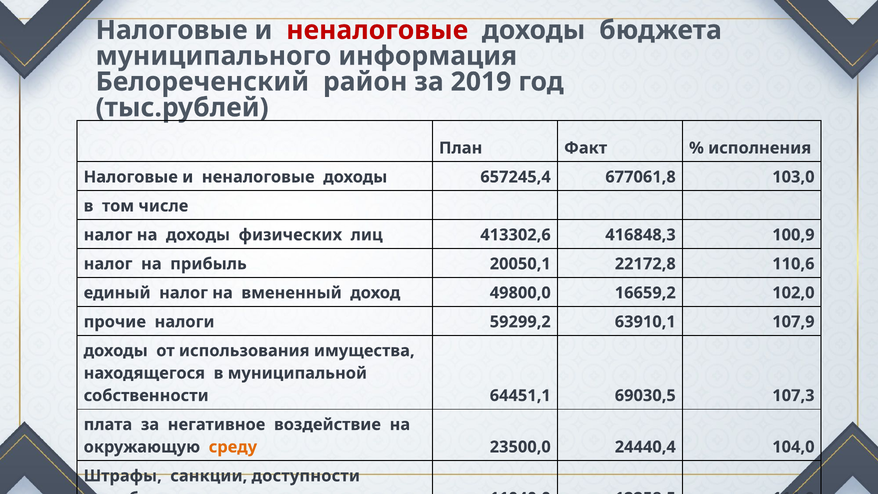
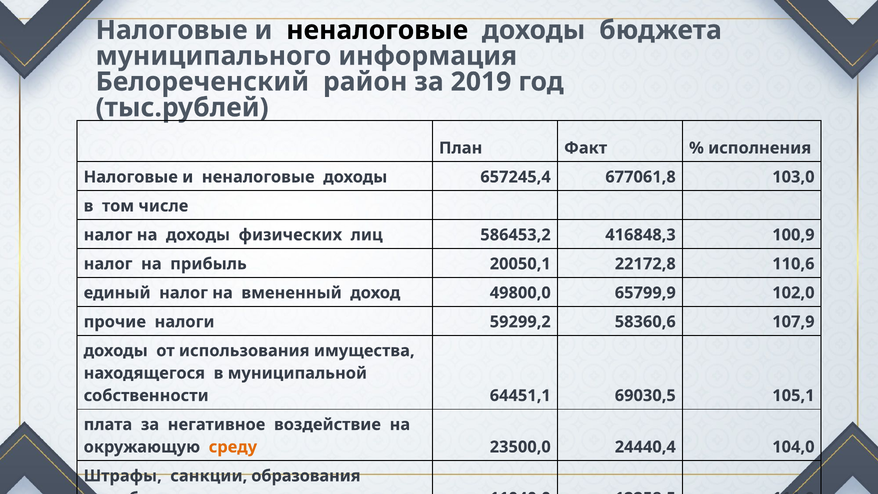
неналоговые at (377, 30) colour: red -> black
413302,6: 413302,6 -> 586453,2
16659,2: 16659,2 -> 65799,9
63910,1: 63910,1 -> 58360,6
107,3: 107,3 -> 105,1
доступности: доступности -> образования
